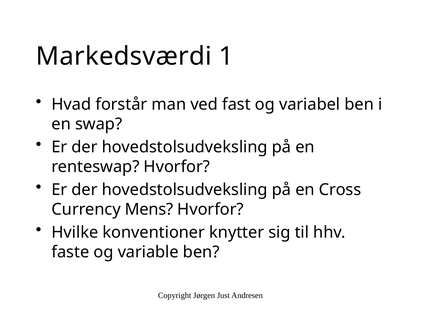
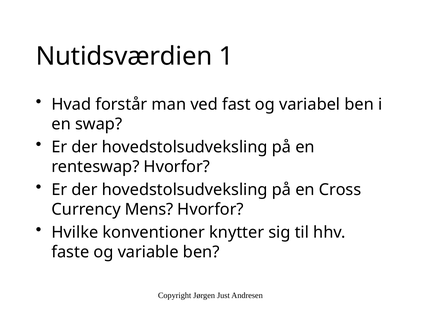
Markedsværdi: Markedsværdi -> Nutidsværdien
